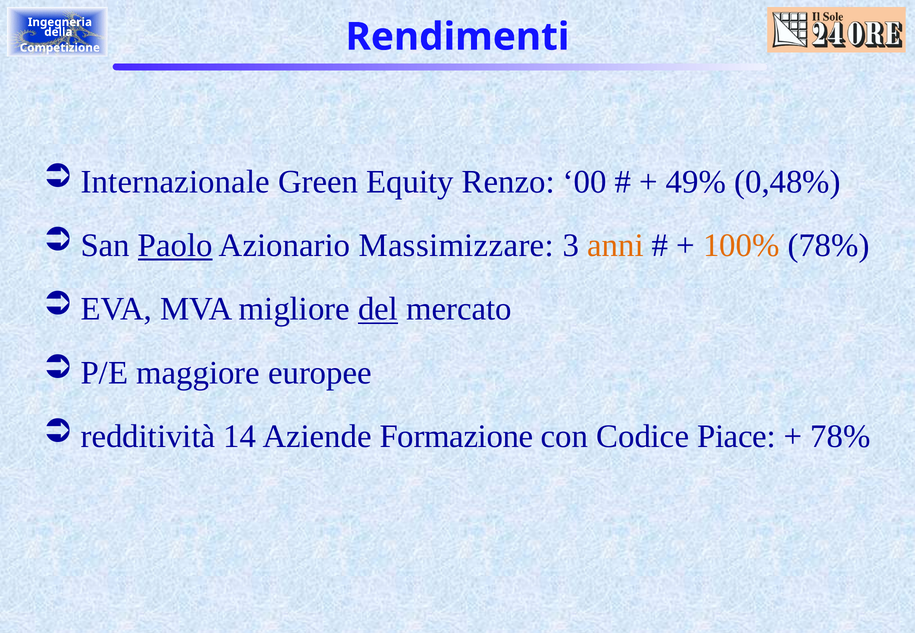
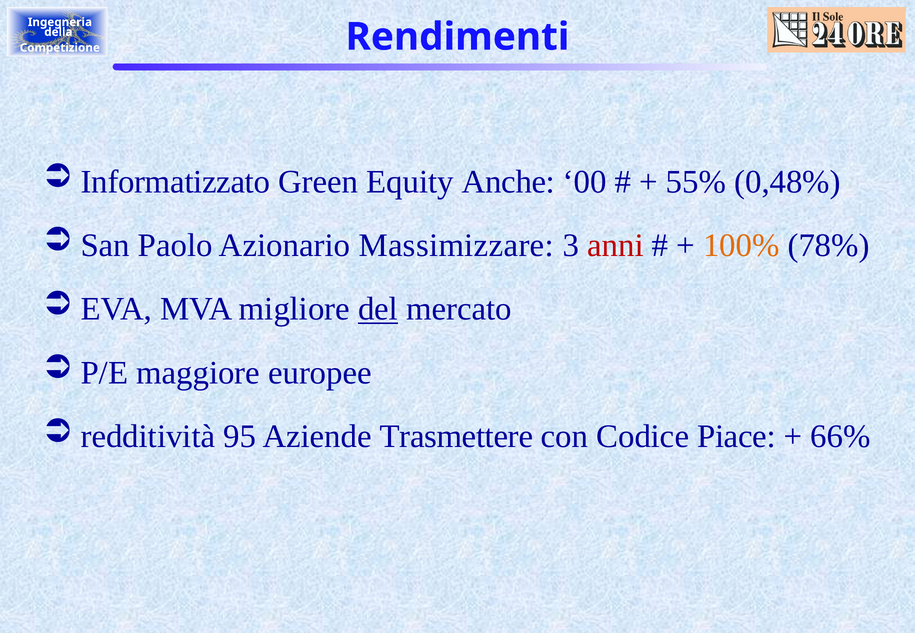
Internazionale: Internazionale -> Informatizzato
Renzo: Renzo -> Anche
49%: 49% -> 55%
Paolo underline: present -> none
anni colour: orange -> red
redditività 14: 14 -> 95
Formazione: Formazione -> Trasmettere
78% at (840, 437): 78% -> 66%
